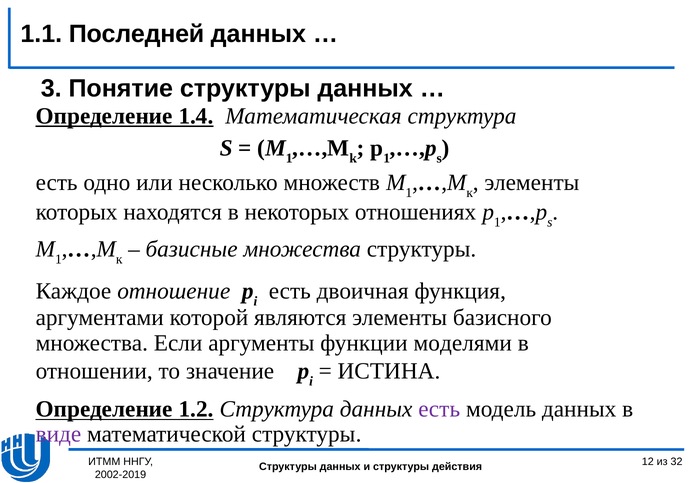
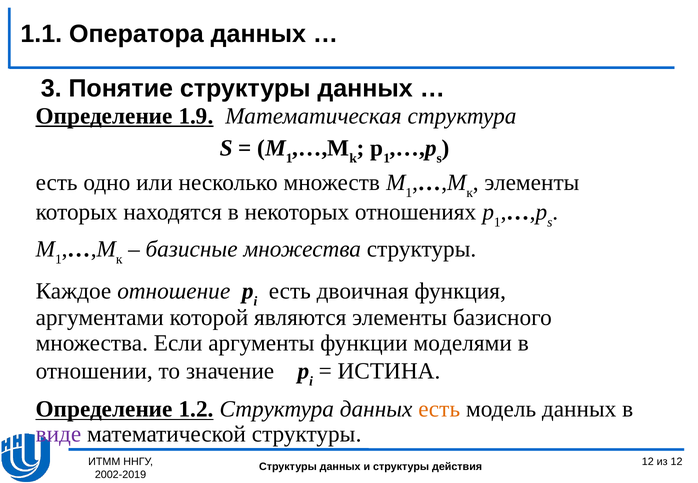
Последней: Последней -> Оператора
1.4: 1.4 -> 1.9
есть at (439, 409) colour: purple -> orange
из 32: 32 -> 12
